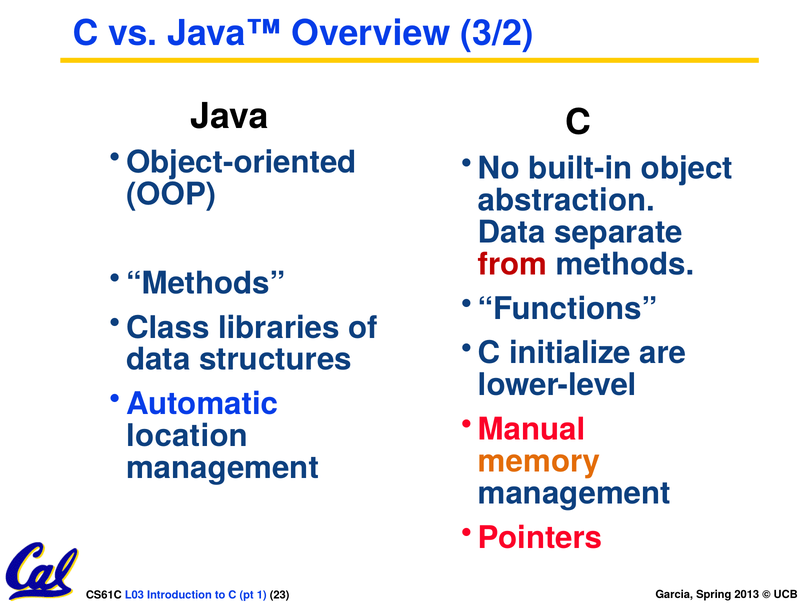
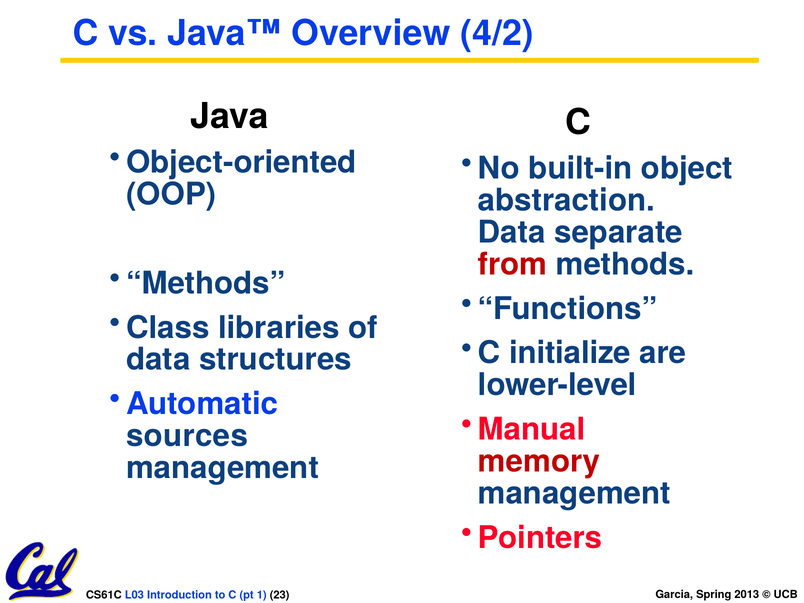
3/2: 3/2 -> 4/2
location: location -> sources
memory colour: orange -> red
